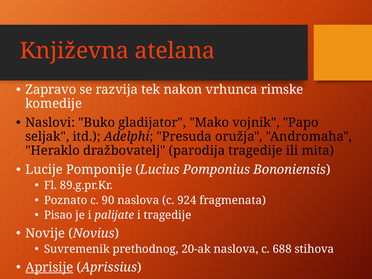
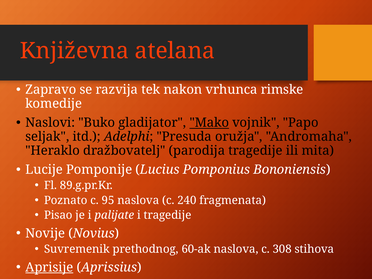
Mako underline: none -> present
90: 90 -> 95
924: 924 -> 240
20-ak: 20-ak -> 60-ak
688: 688 -> 308
